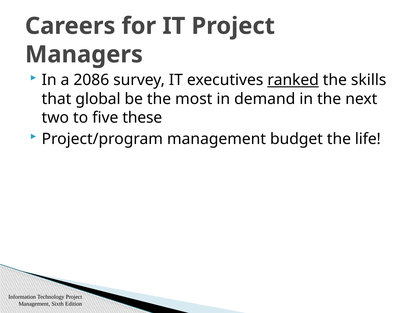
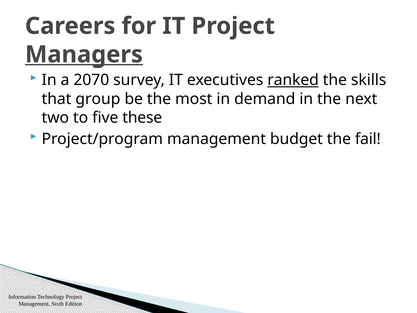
Managers underline: none -> present
2086: 2086 -> 2070
global: global -> group
life: life -> fail
